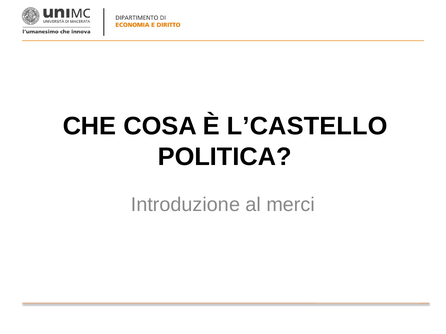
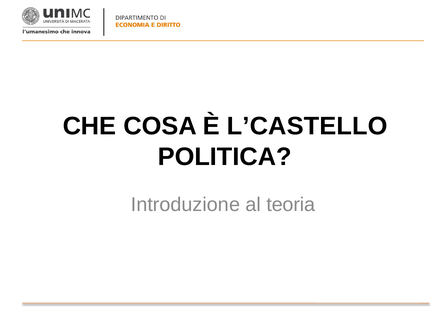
merci: merci -> teoria
